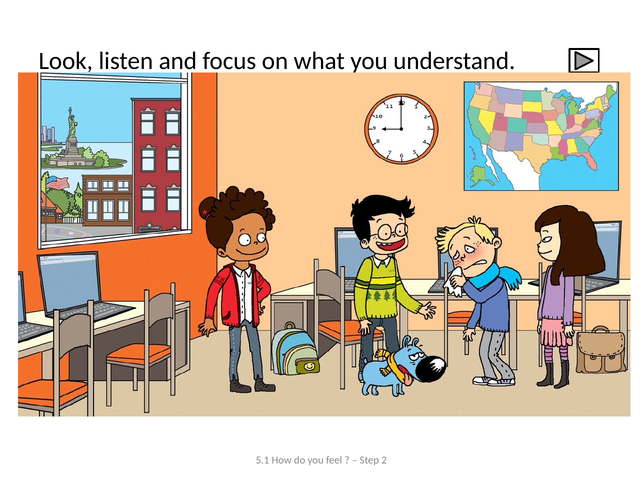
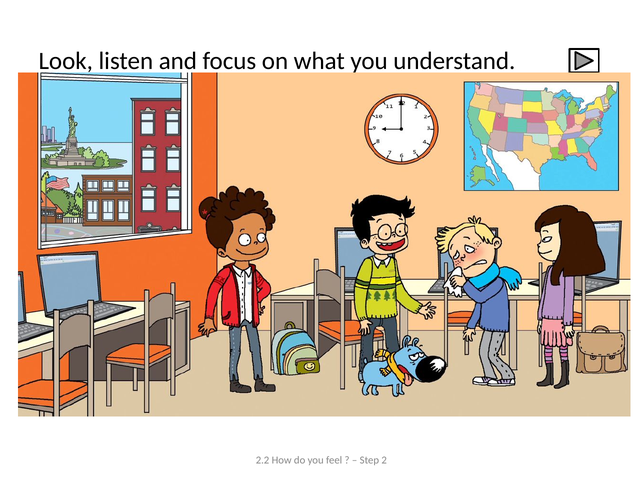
5.1: 5.1 -> 2.2
